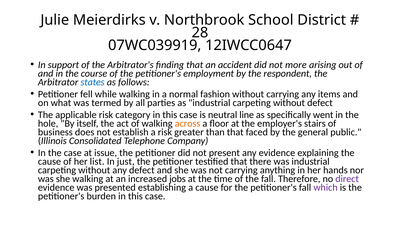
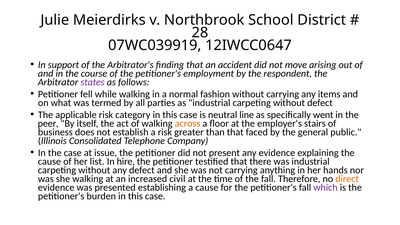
more: more -> move
states colour: blue -> purple
hole: hole -> peer
just: just -> hire
jobs: jobs -> civil
direct colour: purple -> orange
